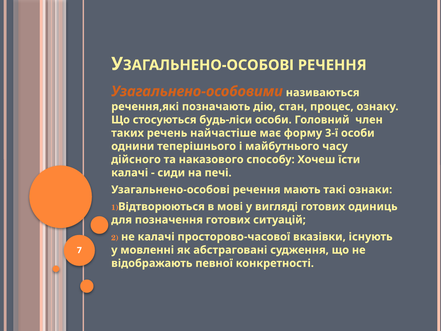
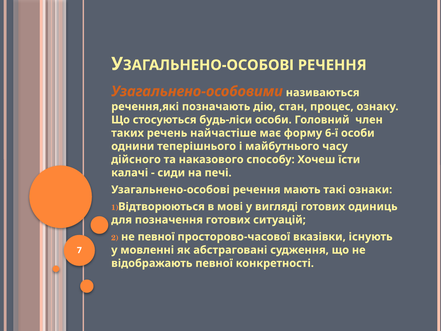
3-ї: 3-ї -> 6-ї
не калачі: калачі -> певної
